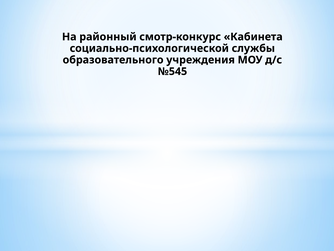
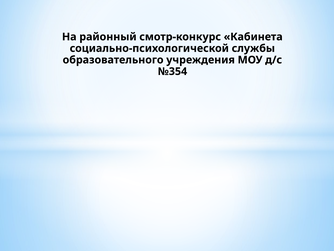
№545: №545 -> №354
